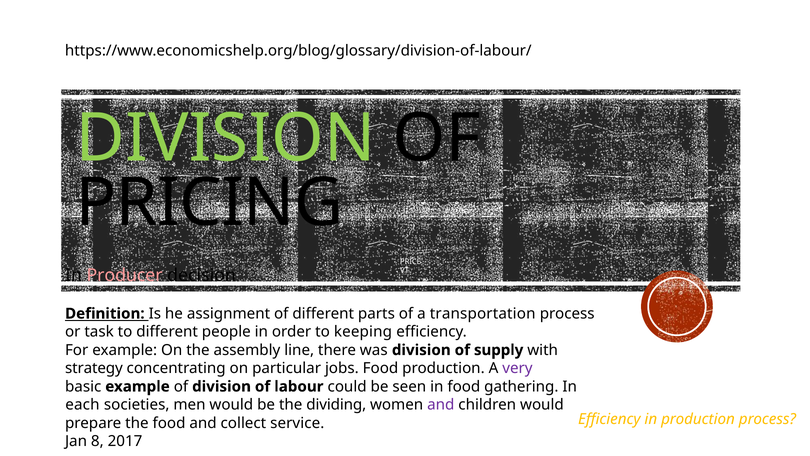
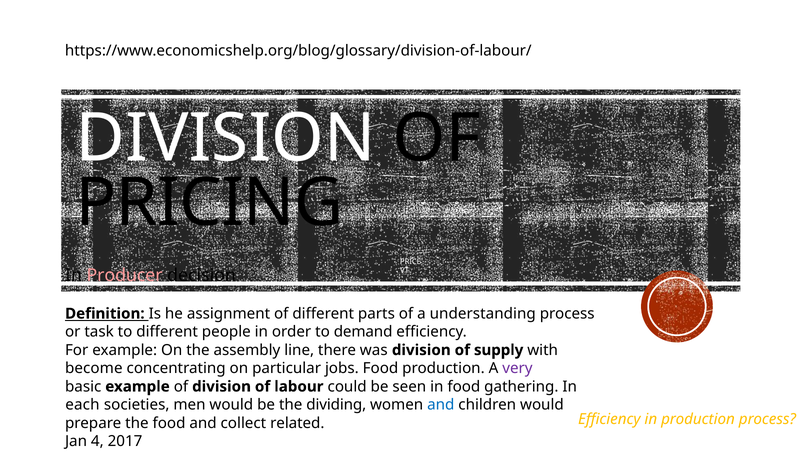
DIVISION at (226, 138) colour: light green -> white
transportation: transportation -> understanding
keeping: keeping -> demand
strategy: strategy -> become
and at (441, 404) colour: purple -> blue
service: service -> related
8: 8 -> 4
